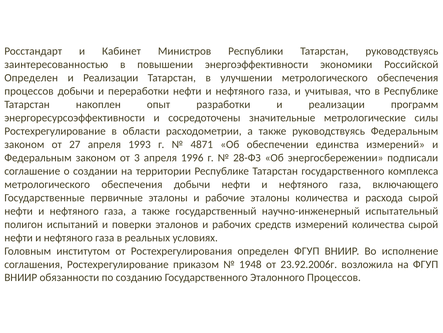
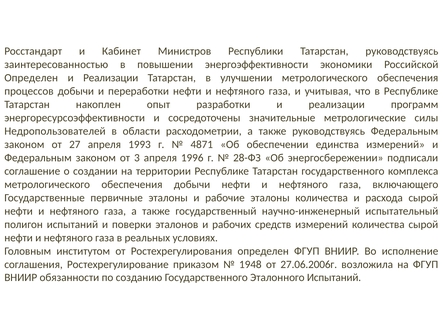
Ростехрегулирование at (55, 131): Ростехрегулирование -> Недропользователей
23.92.2006г: 23.92.2006г -> 27.06.2006г
Эталонного Процессов: Процессов -> Испытаний
